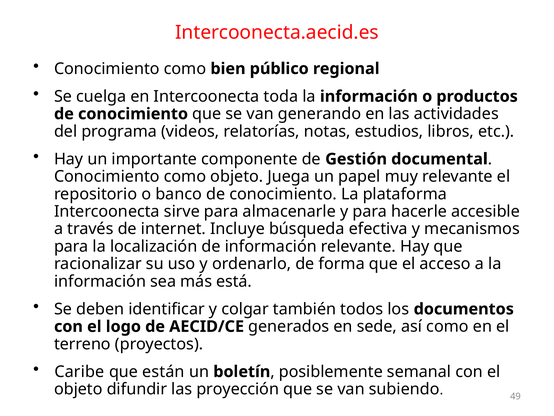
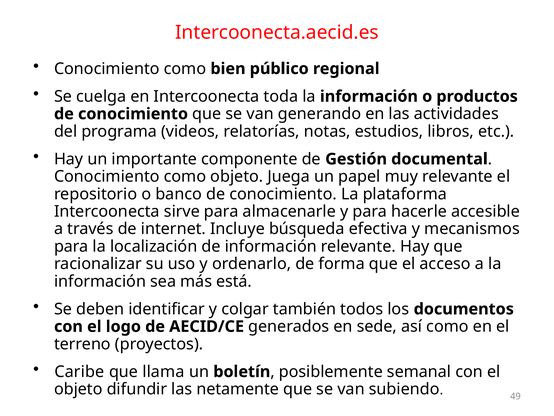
están: están -> llama
proyección: proyección -> netamente
